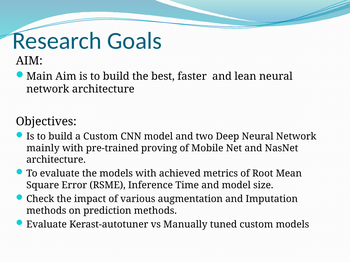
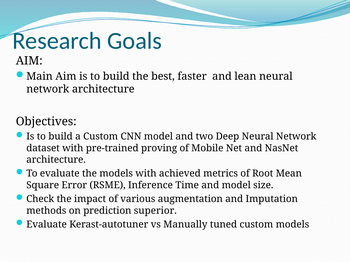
mainly: mainly -> dataset
prediction methods: methods -> superior
